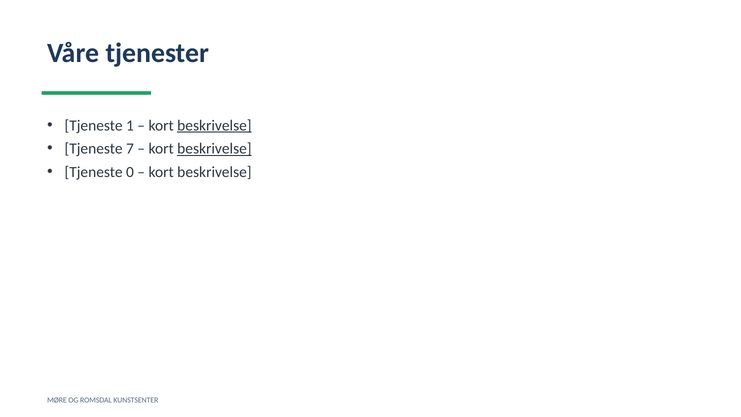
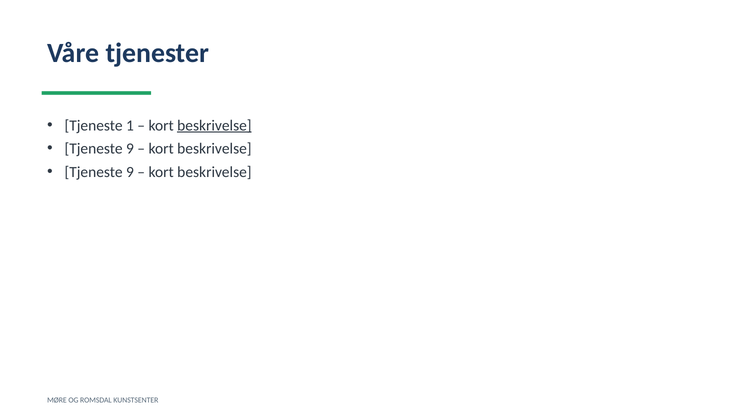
7 at (130, 149): 7 -> 9
beskrivelse at (214, 149) underline: present -> none
0 at (130, 172): 0 -> 9
